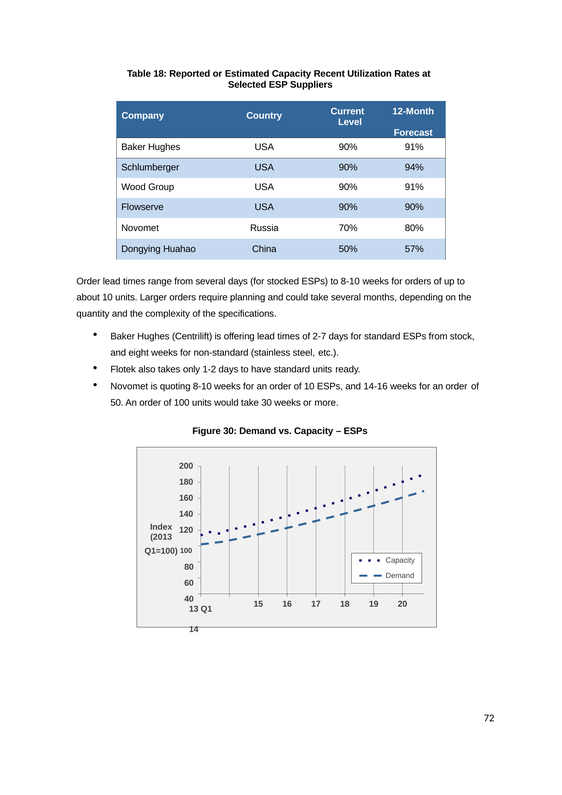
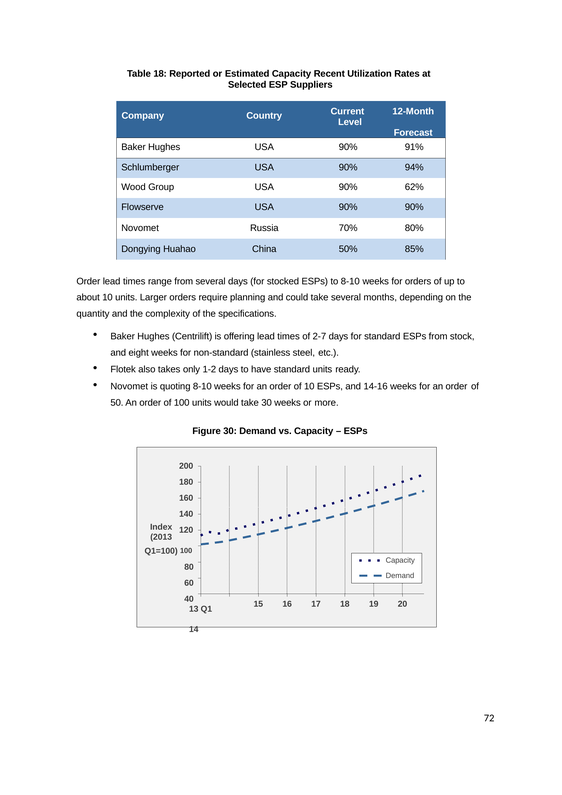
Group USA 90% 91%: 91% -> 62%
57%: 57% -> 85%
